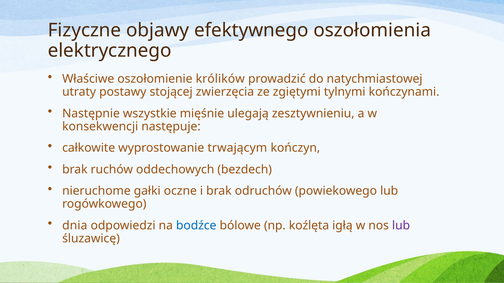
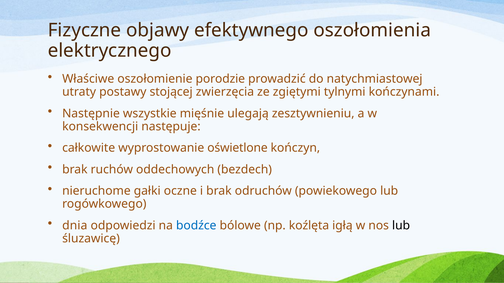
królików: królików -> porodzie
trwającym: trwającym -> oświetlone
lub at (401, 226) colour: purple -> black
